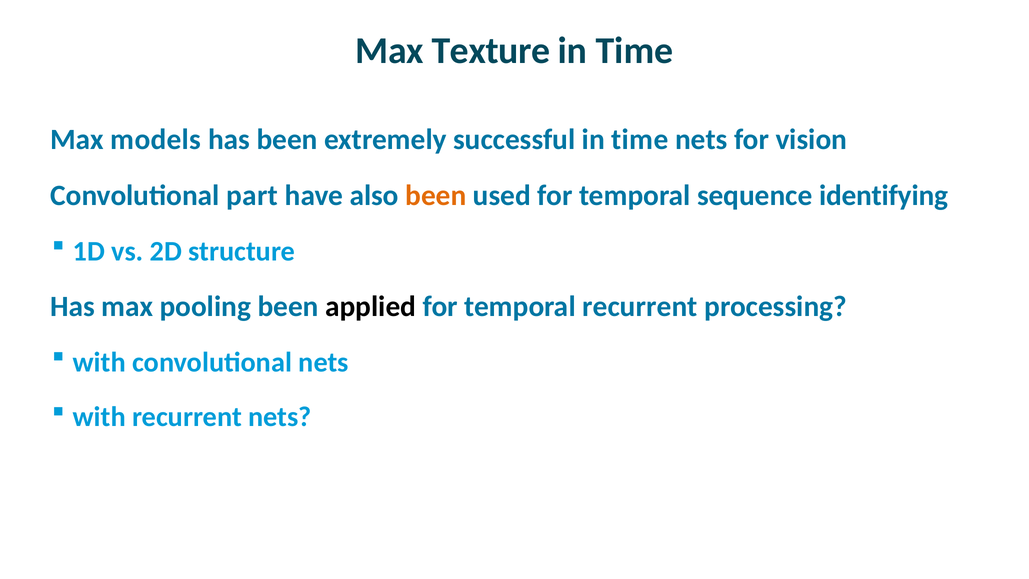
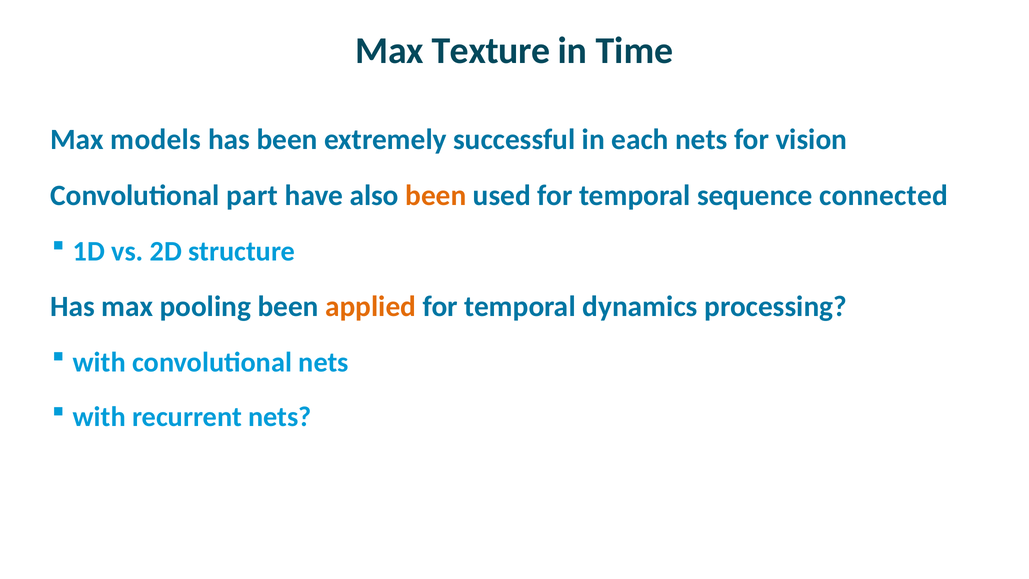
successful in time: time -> each
identifying: identifying -> connected
applied colour: black -> orange
temporal recurrent: recurrent -> dynamics
